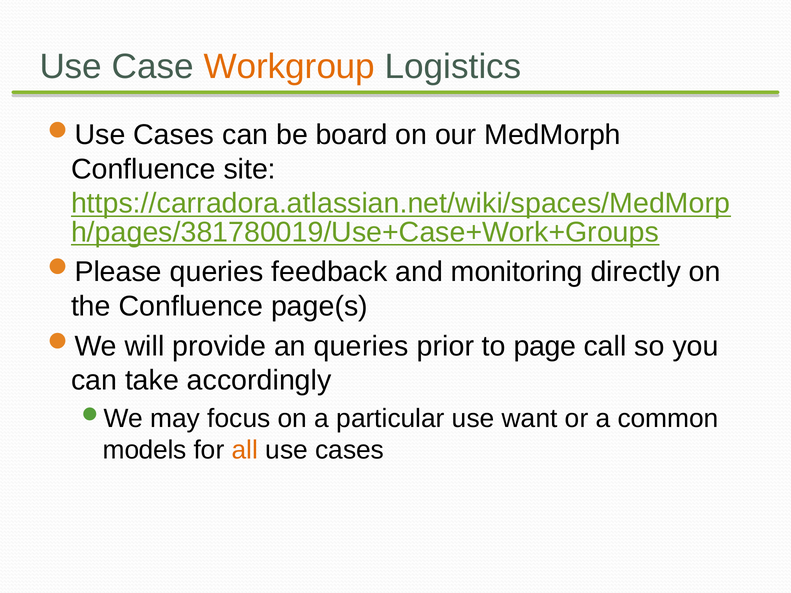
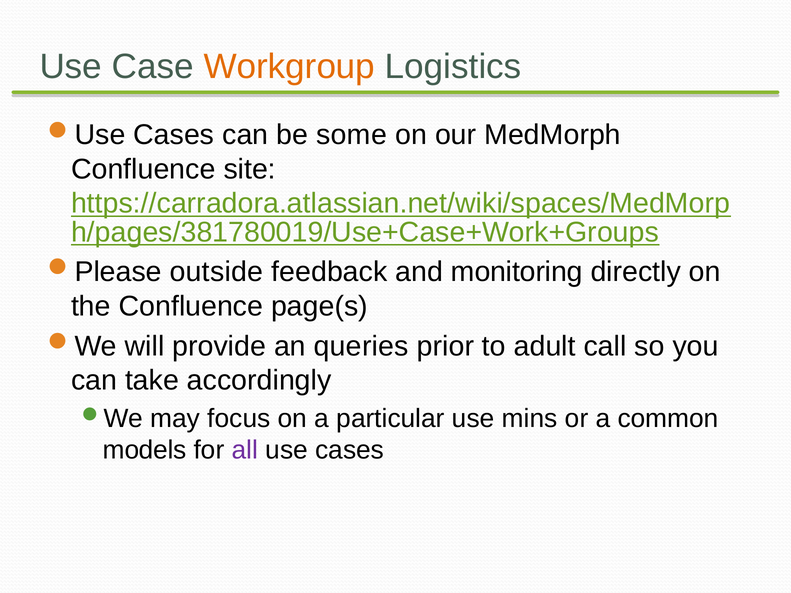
board: board -> some
queries at (217, 272): queries -> outside
page: page -> adult
want: want -> mins
all colour: orange -> purple
